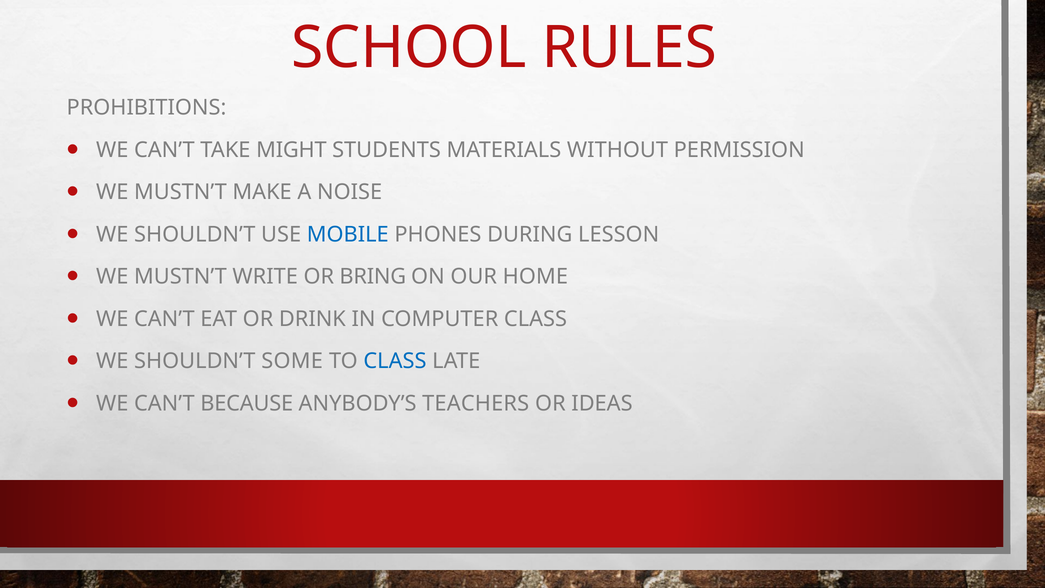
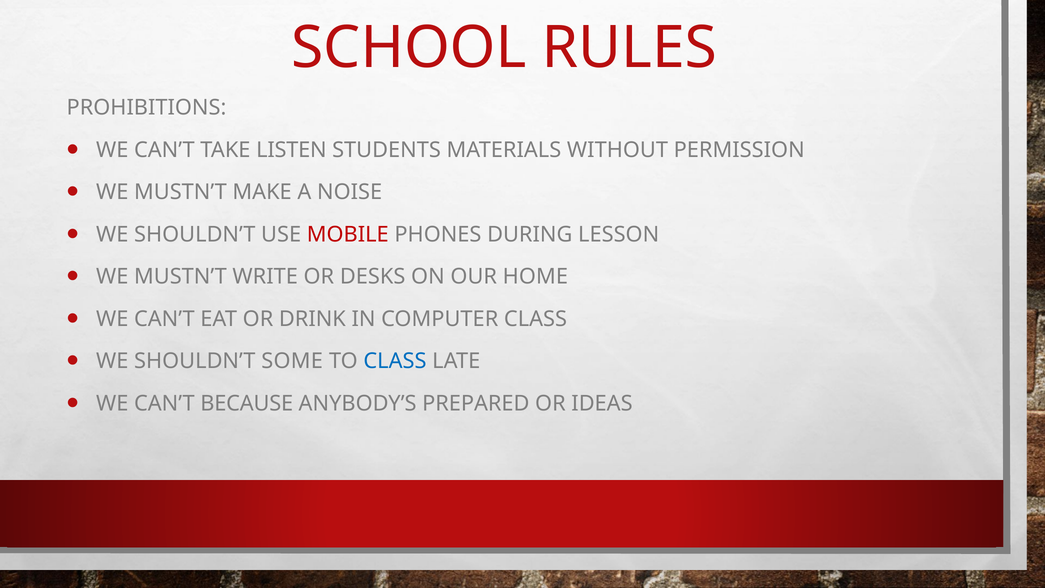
MIGHT: MIGHT -> LISTEN
MOBILE colour: blue -> red
BRING: BRING -> DESKS
TEACHERS: TEACHERS -> PREPARED
